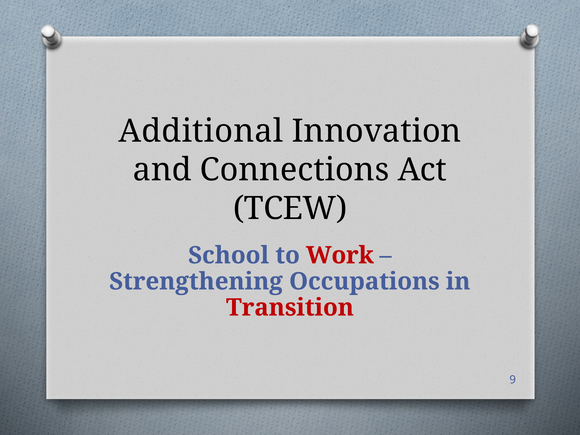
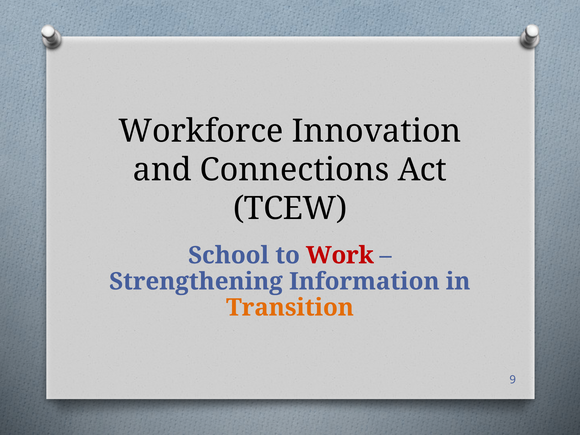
Additional: Additional -> Workforce
Occupations: Occupations -> Information
Transition colour: red -> orange
